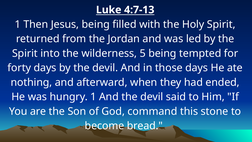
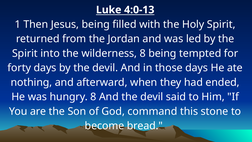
4:7-13: 4:7-13 -> 4:0-13
wilderness 5: 5 -> 8
hungry 1: 1 -> 8
